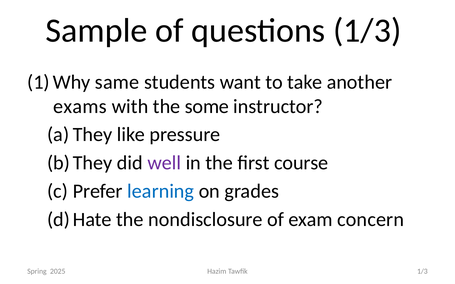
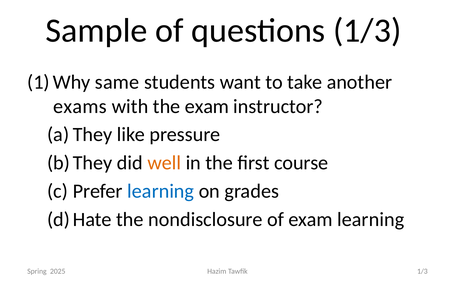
the some: some -> exam
well colour: purple -> orange
exam concern: concern -> learning
